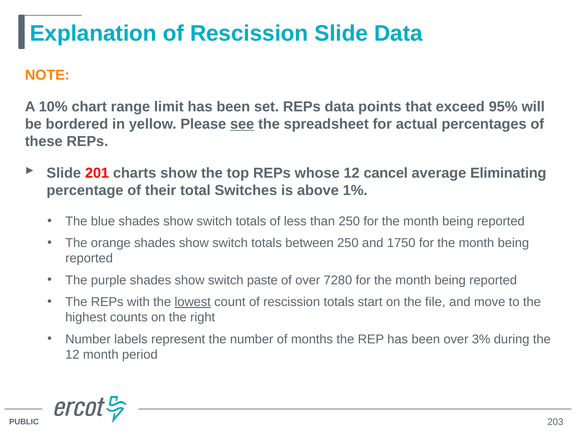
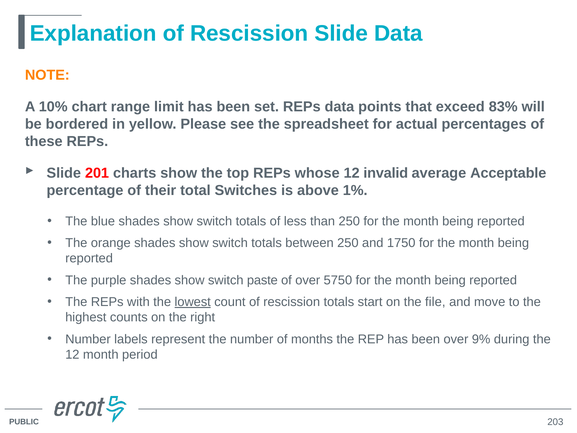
95%: 95% -> 83%
see underline: present -> none
cancel: cancel -> invalid
Eliminating: Eliminating -> Acceptable
7280: 7280 -> 5750
3%: 3% -> 9%
